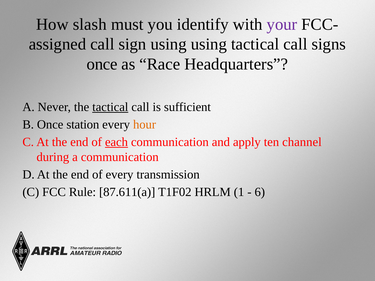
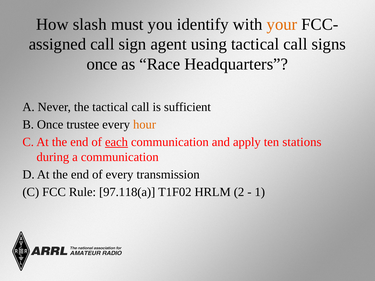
your colour: purple -> orange
sign using: using -> agent
tactical at (110, 107) underline: present -> none
station: station -> trustee
channel: channel -> stations
87.611(a: 87.611(a -> 97.118(a
1: 1 -> 2
6: 6 -> 1
